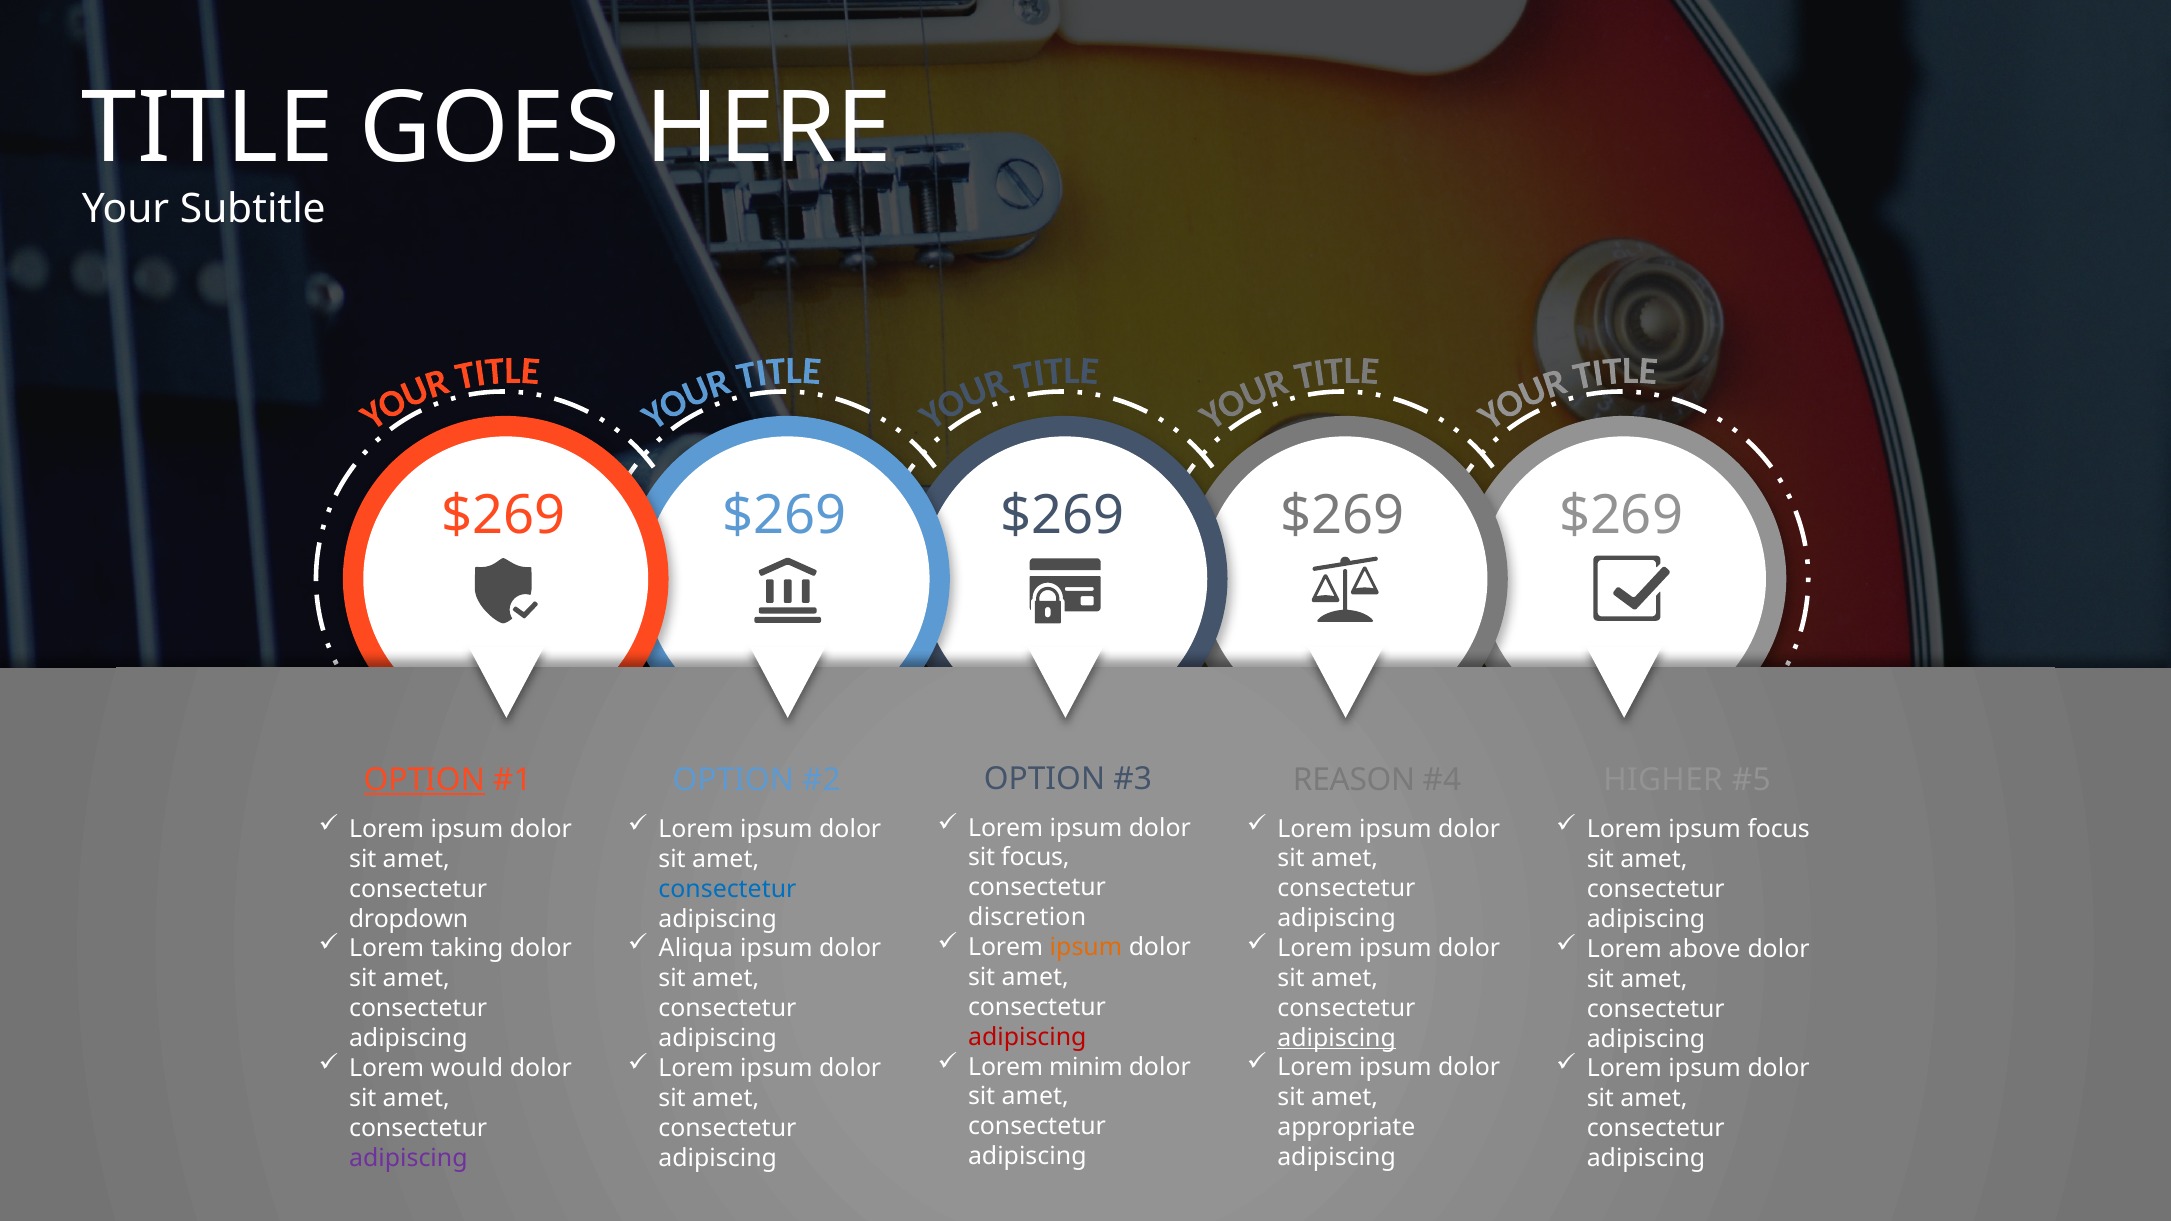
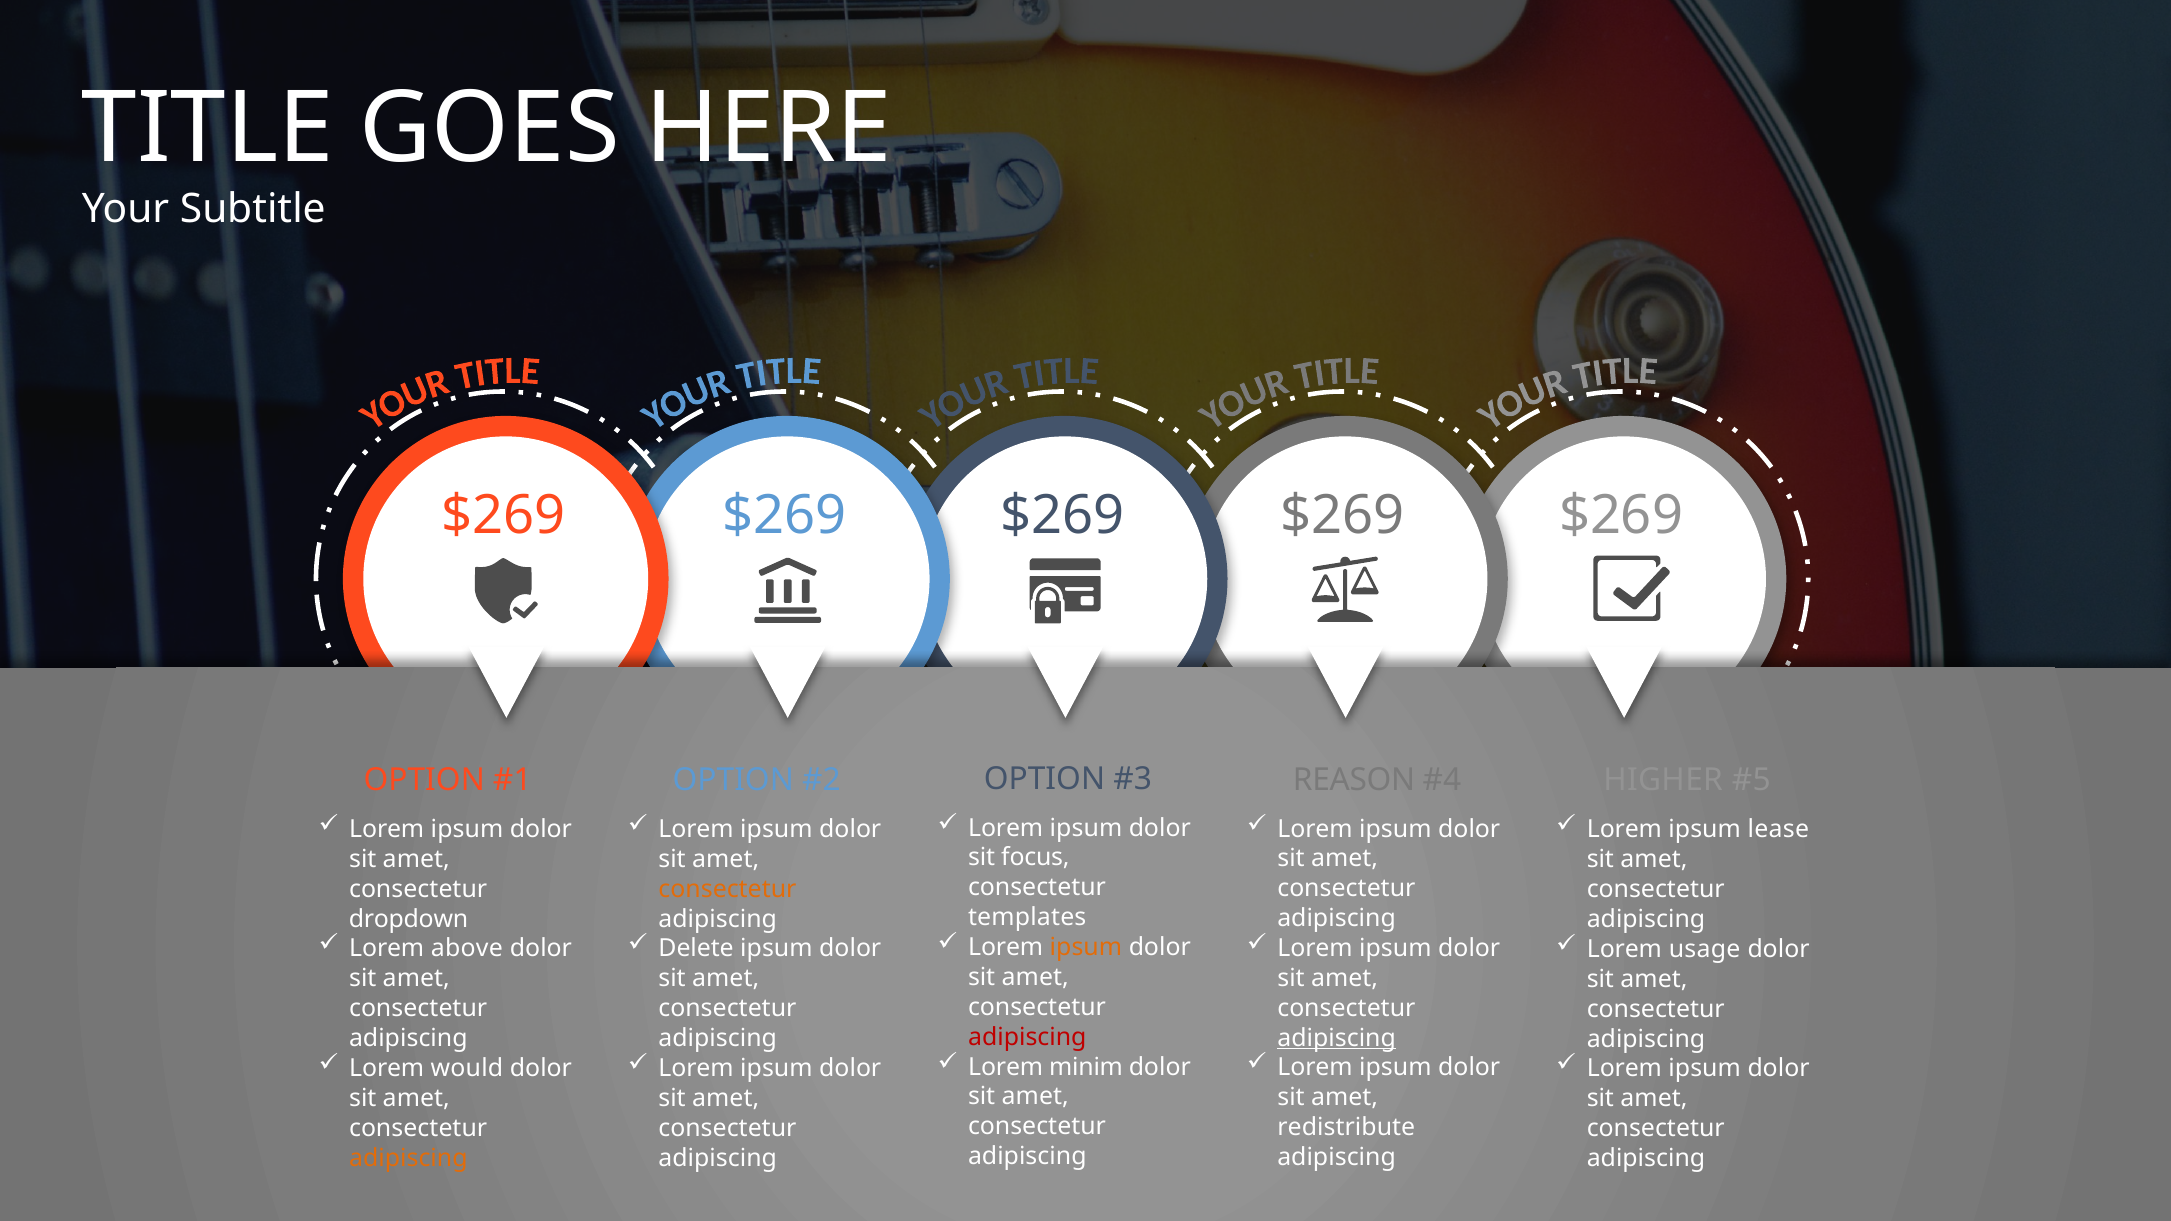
OPTION at (424, 780) underline: present -> none
ipsum focus: focus -> lease
consectetur at (727, 889) colour: blue -> orange
discretion: discretion -> templates
taking: taking -> above
Aliqua: Aliqua -> Delete
above: above -> usage
appropriate: appropriate -> redistribute
adipiscing at (408, 1158) colour: purple -> orange
